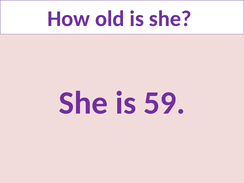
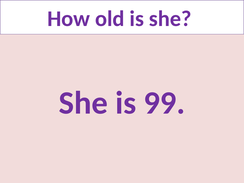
59: 59 -> 99
